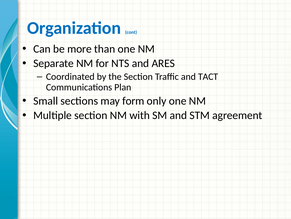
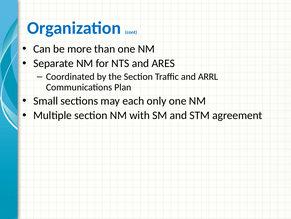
TACT: TACT -> ARRL
form: form -> each
